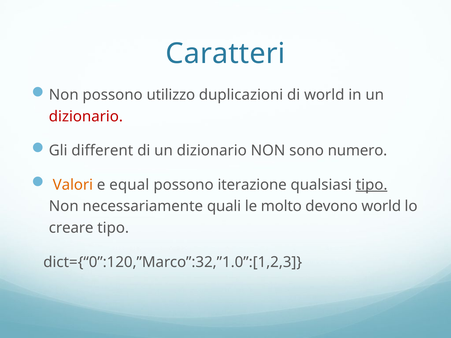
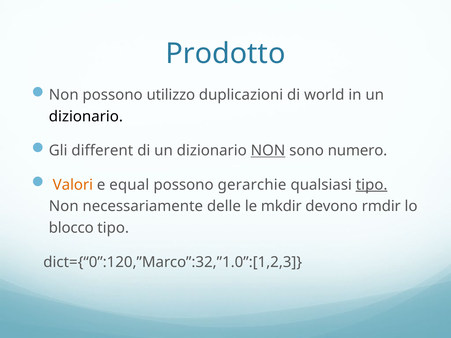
Caratteri: Caratteri -> Prodotto
dizionario at (86, 117) colour: red -> black
NON at (268, 151) underline: none -> present
iterazione: iterazione -> gerarchie
quali: quali -> delle
molto: molto -> mkdir
devono world: world -> rmdir
creare: creare -> blocco
